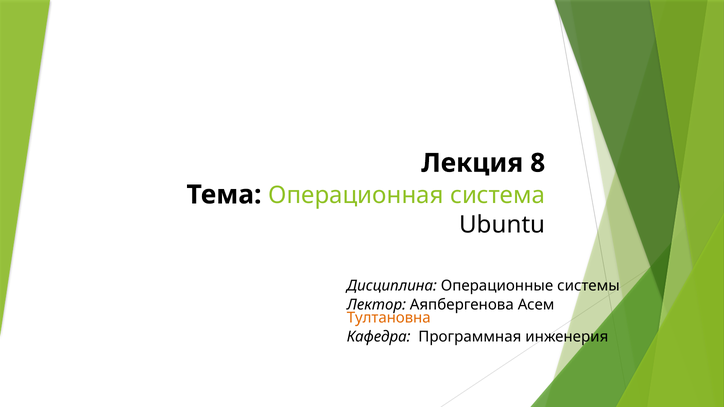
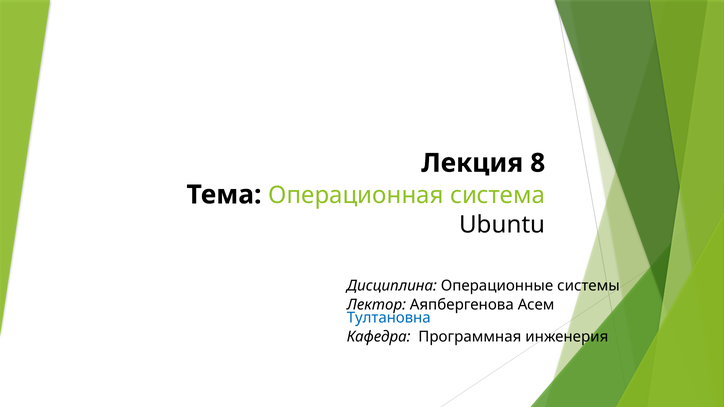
Тултановна colour: orange -> blue
